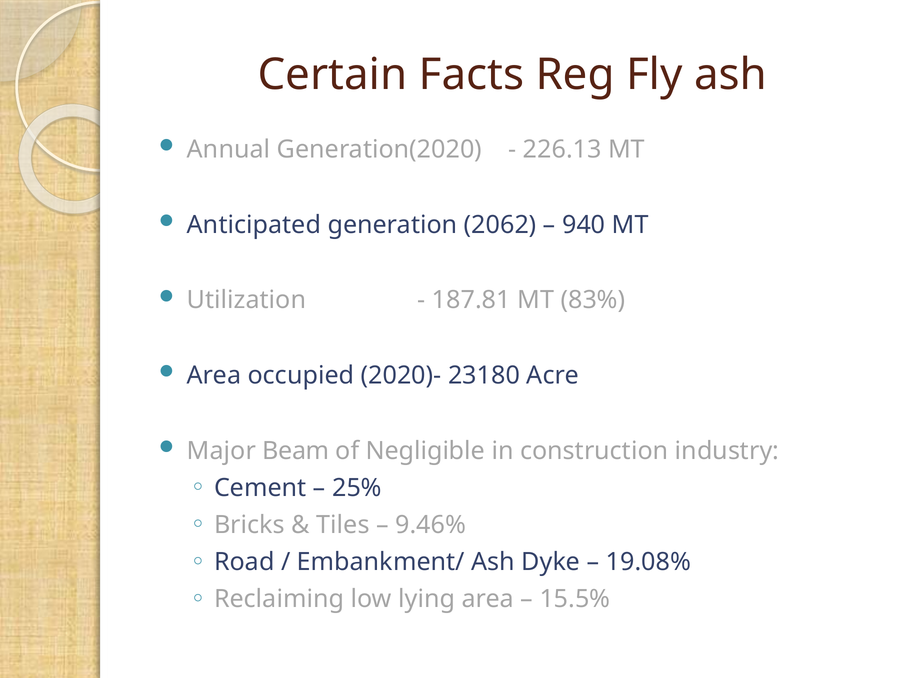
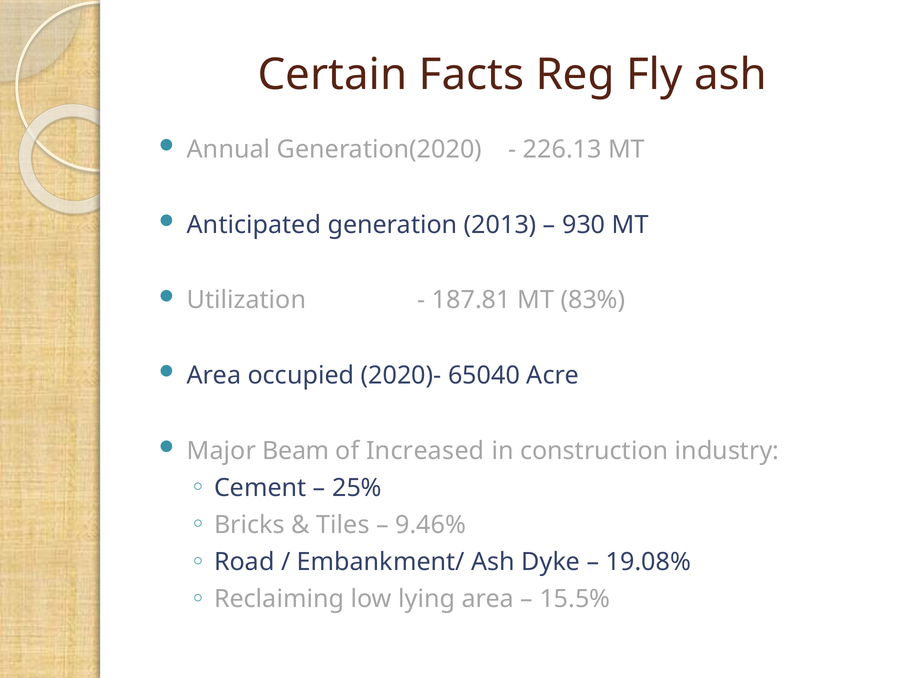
2062: 2062 -> 2013
940: 940 -> 930
23180: 23180 -> 65040
Negligible: Negligible -> Increased
